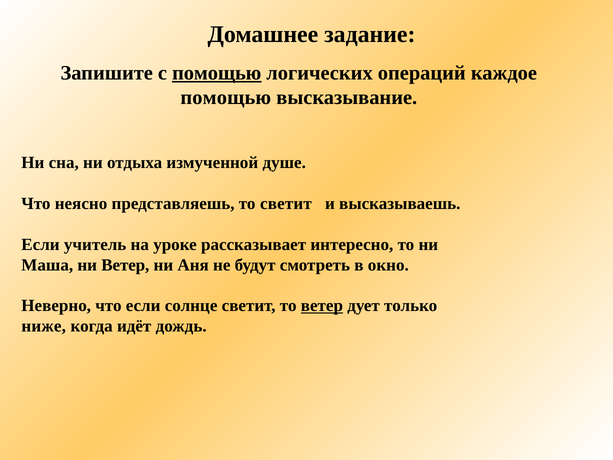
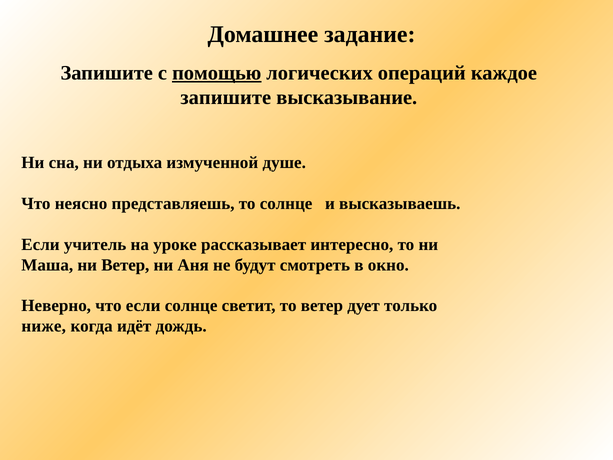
помощью at (226, 97): помощью -> запишите
то светит: светит -> солнце
ветер at (322, 306) underline: present -> none
